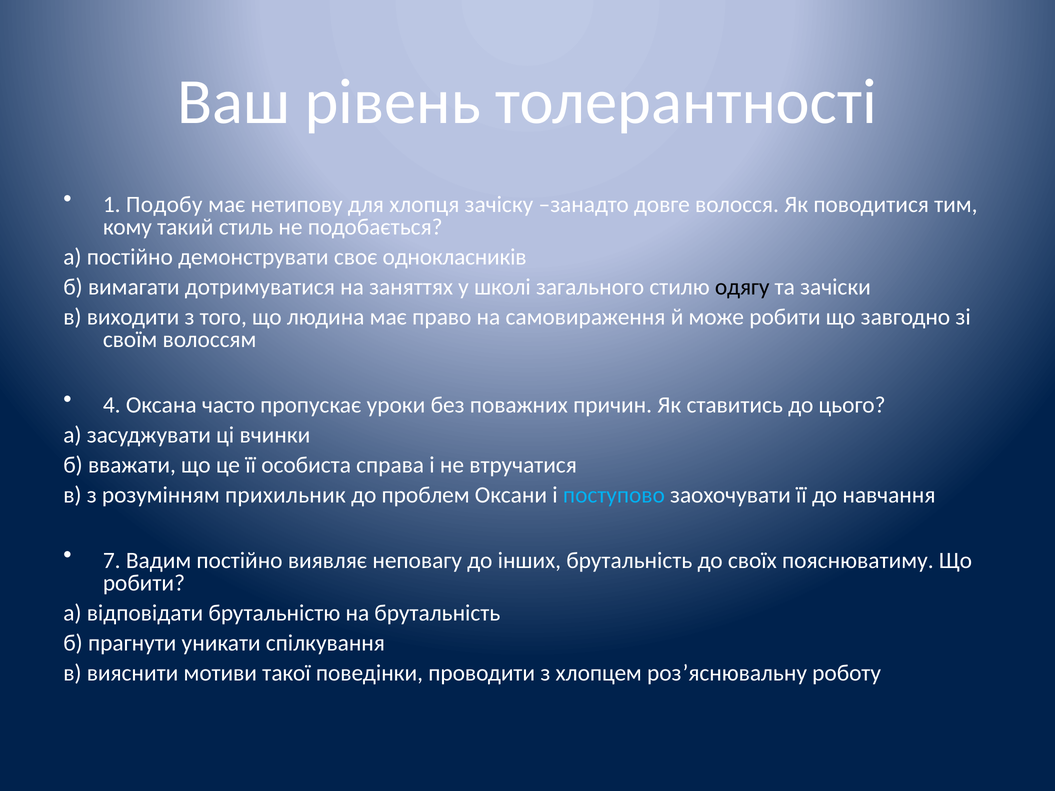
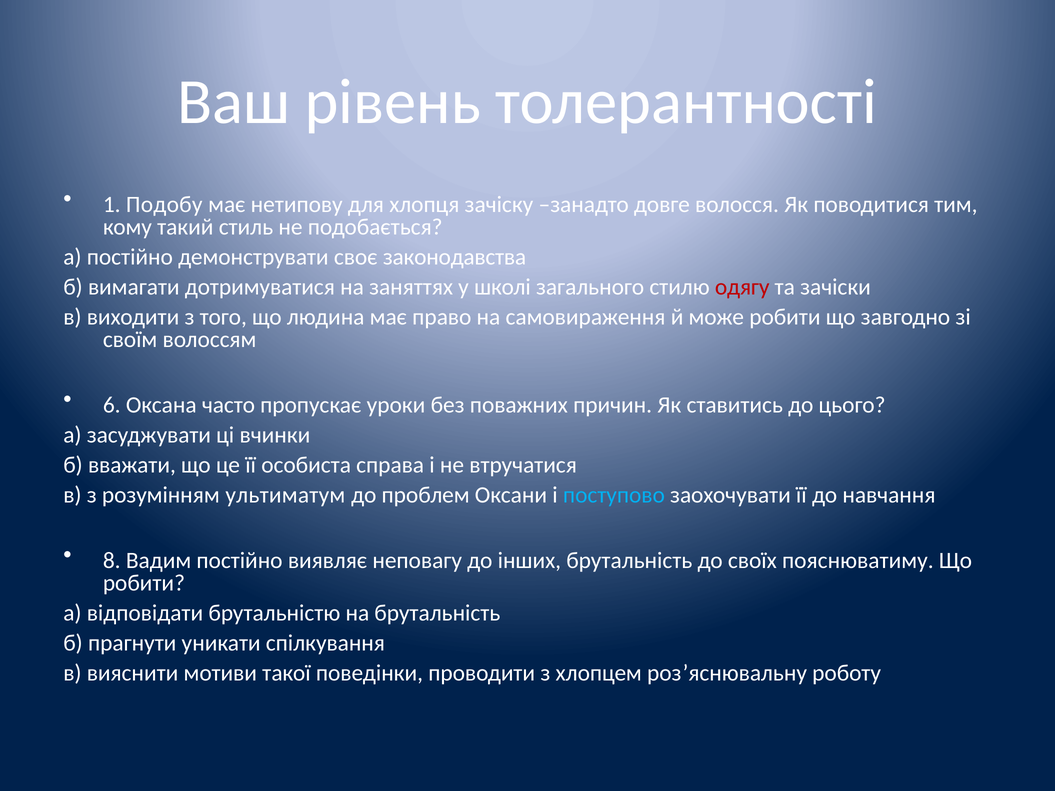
однокласників: однокласників -> законодавства
одягу colour: black -> red
4: 4 -> 6
прихильник: прихильник -> ультиматум
7: 7 -> 8
